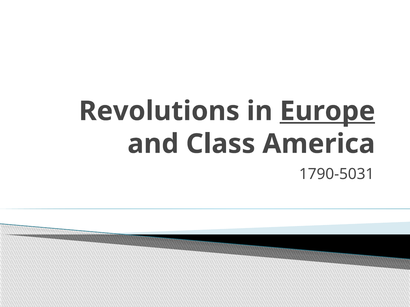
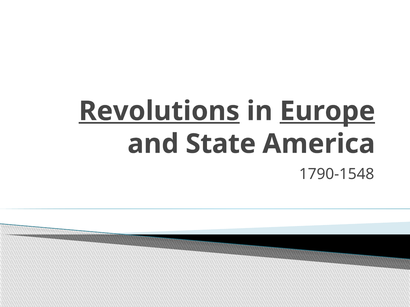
Revolutions underline: none -> present
Class: Class -> State
1790-5031: 1790-5031 -> 1790-1548
